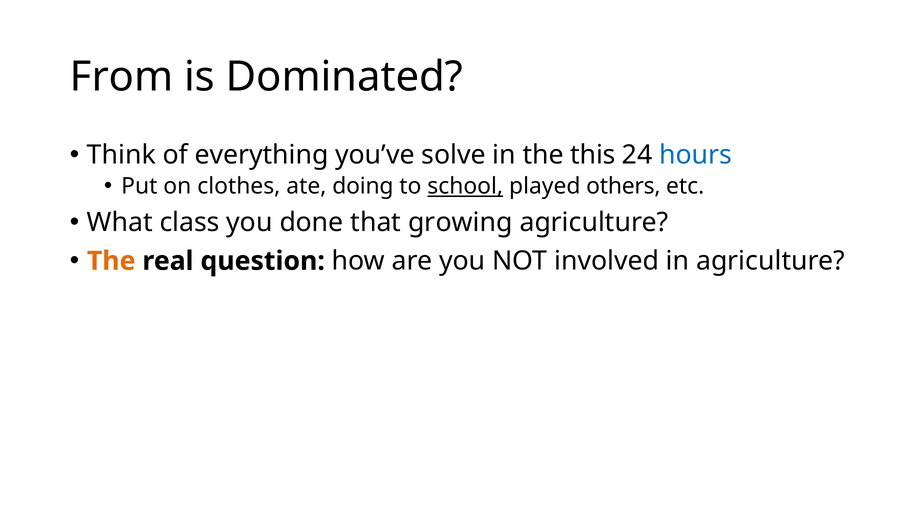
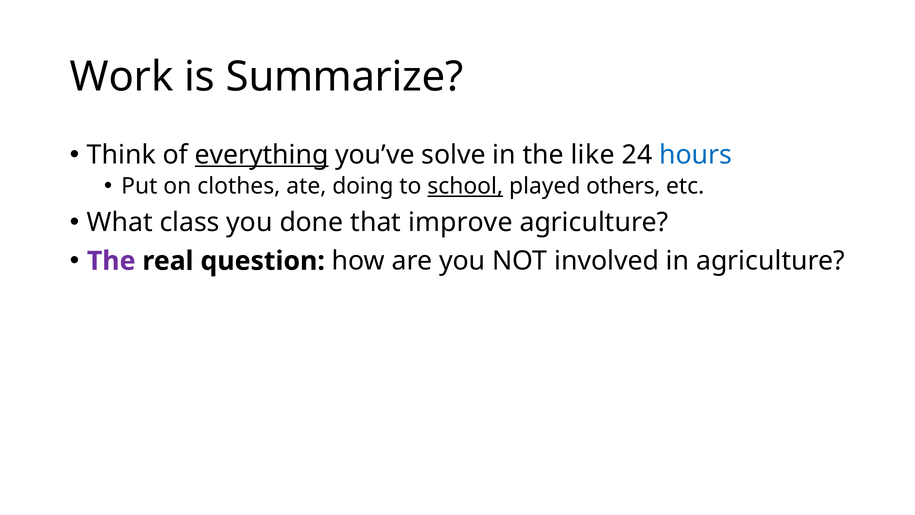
From: From -> Work
Dominated: Dominated -> Summarize
everything underline: none -> present
this: this -> like
growing: growing -> improve
The at (111, 261) colour: orange -> purple
